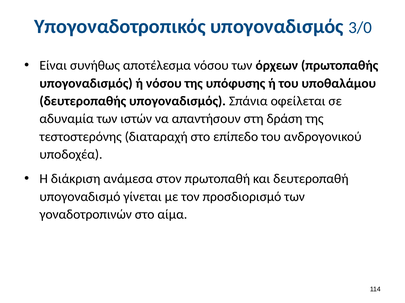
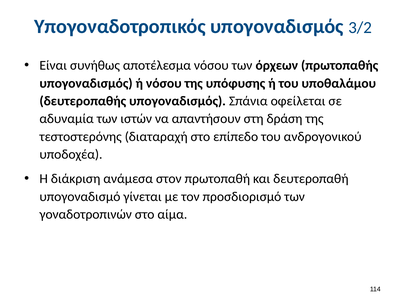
3/0: 3/0 -> 3/2
